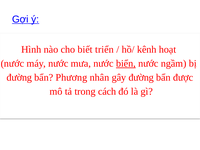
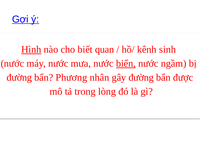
Hình underline: none -> present
triển: triển -> quan
hoạt: hoạt -> sinh
cách: cách -> lòng
